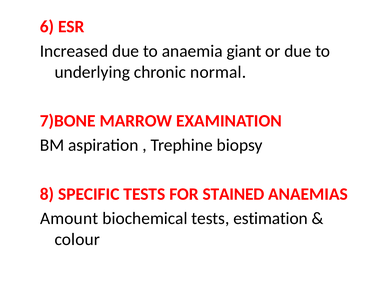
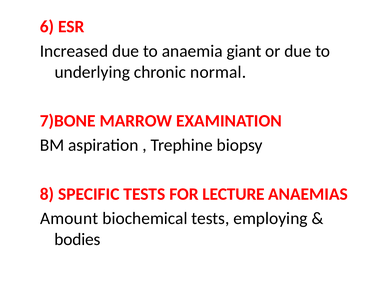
STAINED: STAINED -> LECTURE
estimation: estimation -> employing
colour: colour -> bodies
